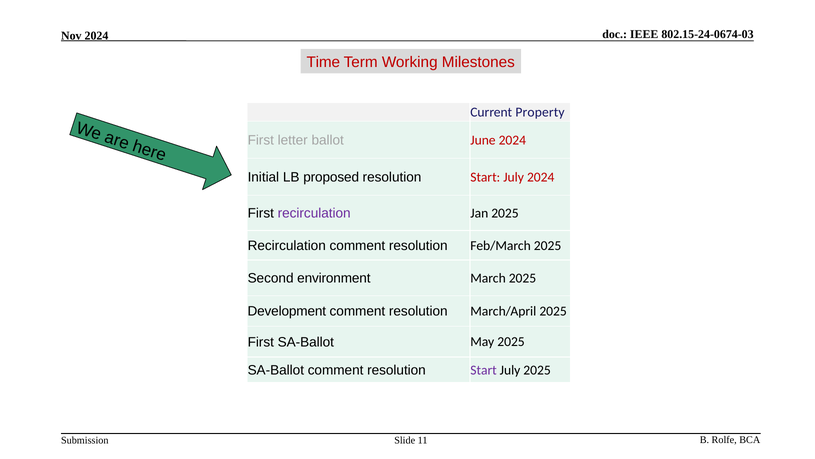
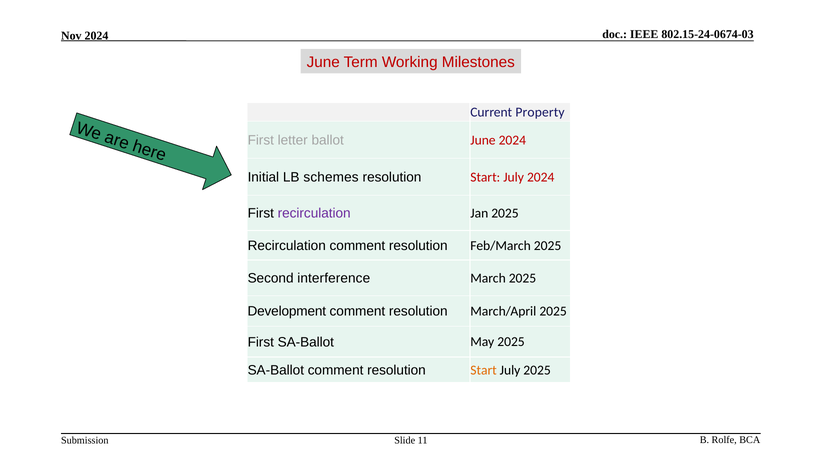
Time at (323, 62): Time -> June
proposed: proposed -> schemes
environment: environment -> interference
Start at (484, 370) colour: purple -> orange
